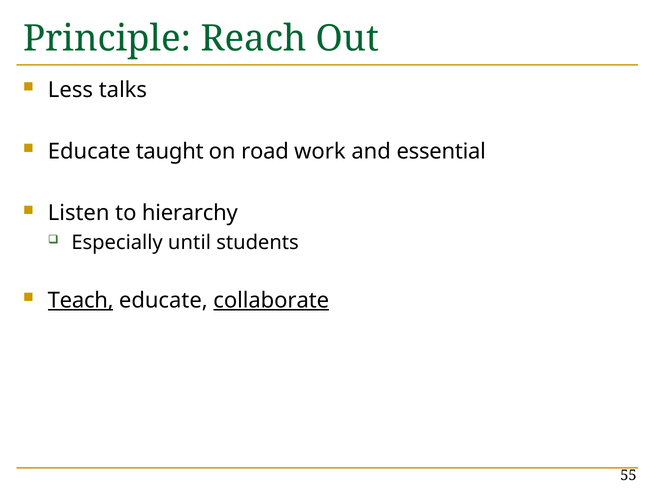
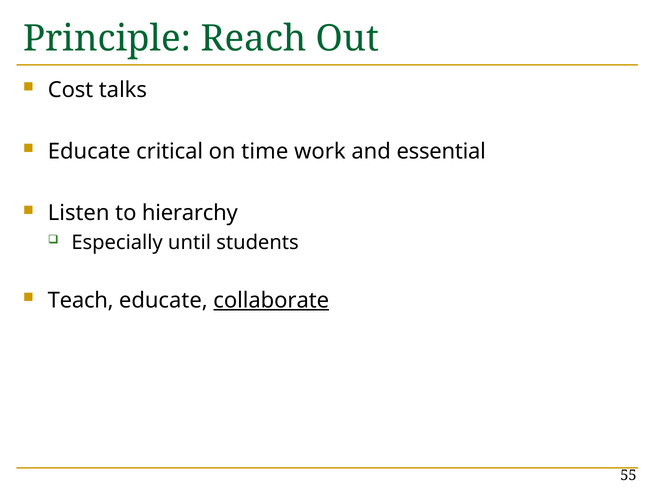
Less: Less -> Cost
taught: taught -> critical
road: road -> time
Teach underline: present -> none
